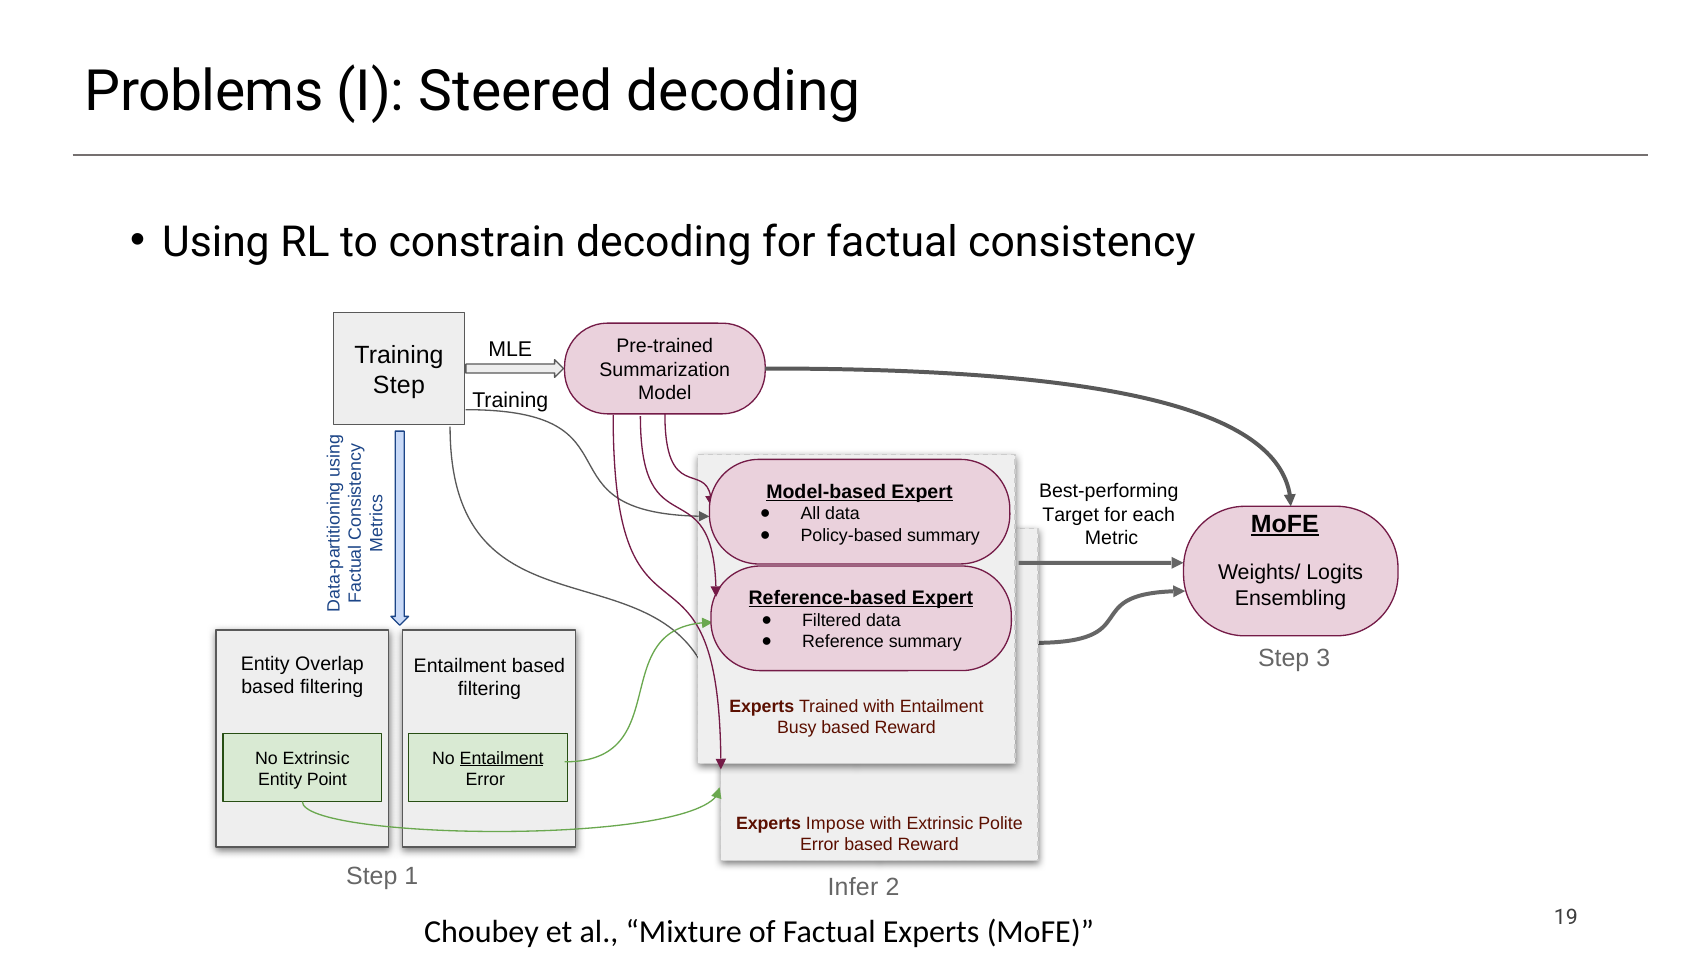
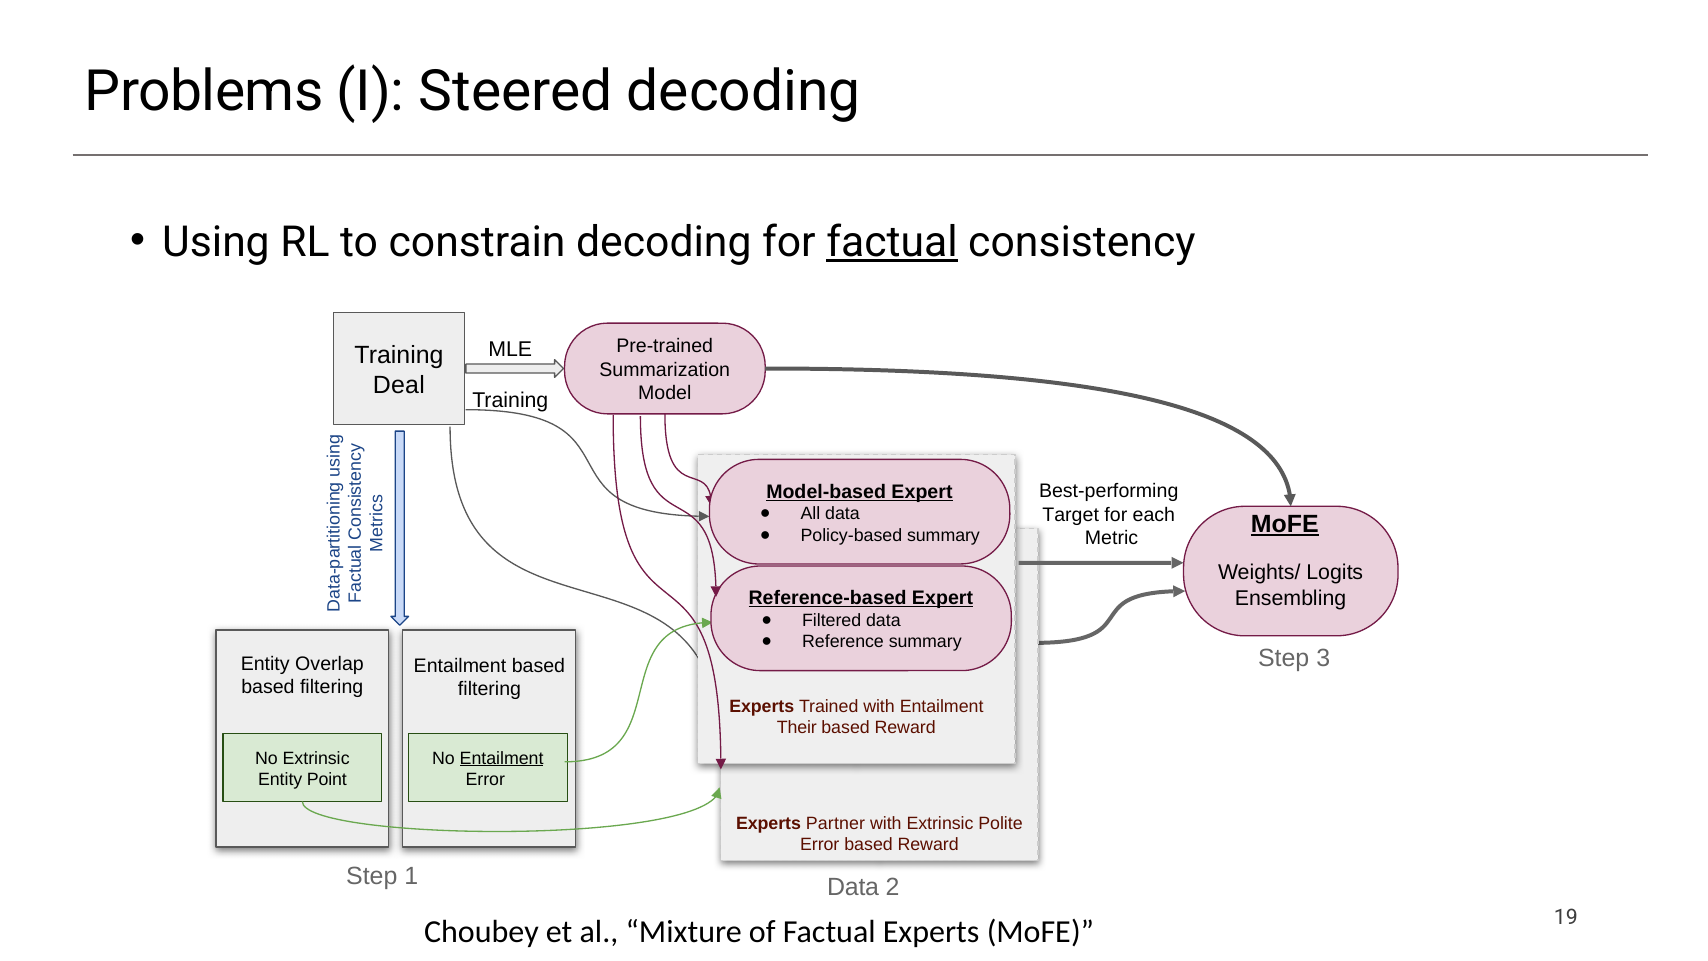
factual at (892, 242) underline: none -> present
Step at (399, 385): Step -> Deal
Busy: Busy -> Their
Impose: Impose -> Partner
1 Infer: Infer -> Data
